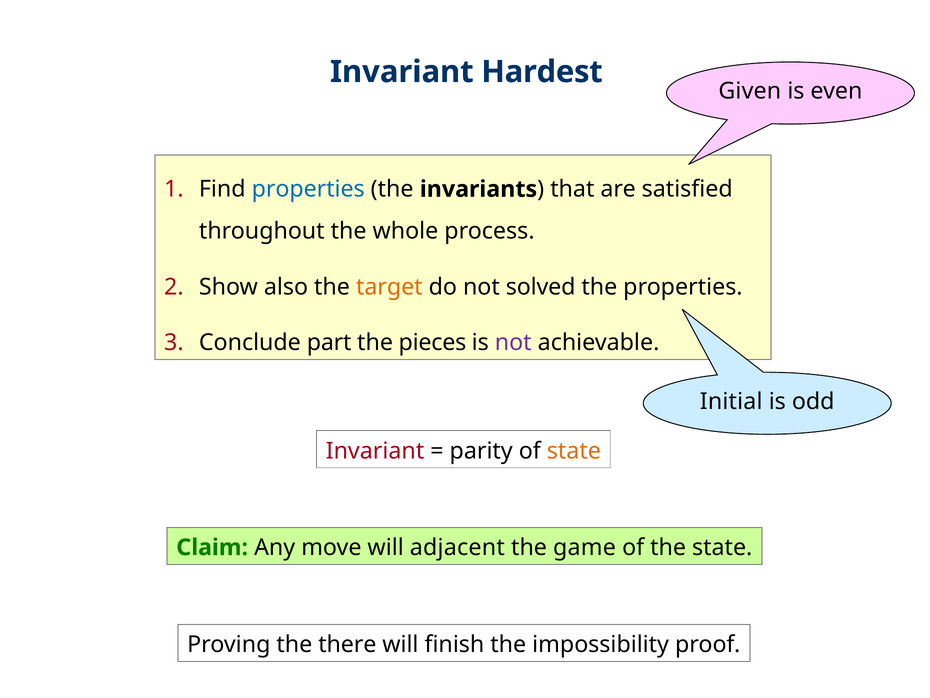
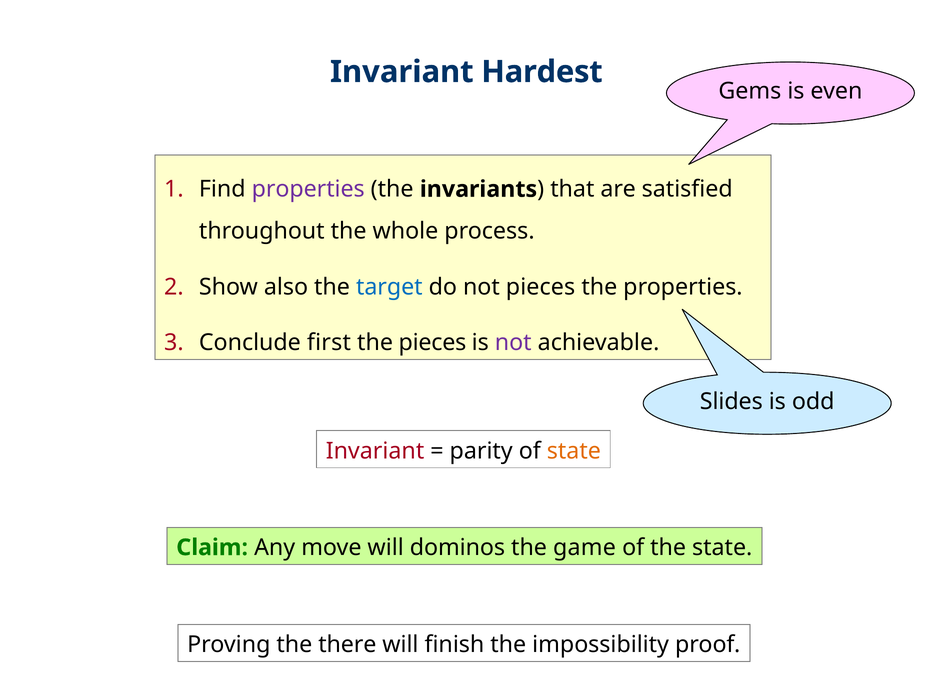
Given: Given -> Gems
properties at (308, 189) colour: blue -> purple
target colour: orange -> blue
not solved: solved -> pieces
part: part -> first
Initial: Initial -> Slides
adjacent: adjacent -> dominos
